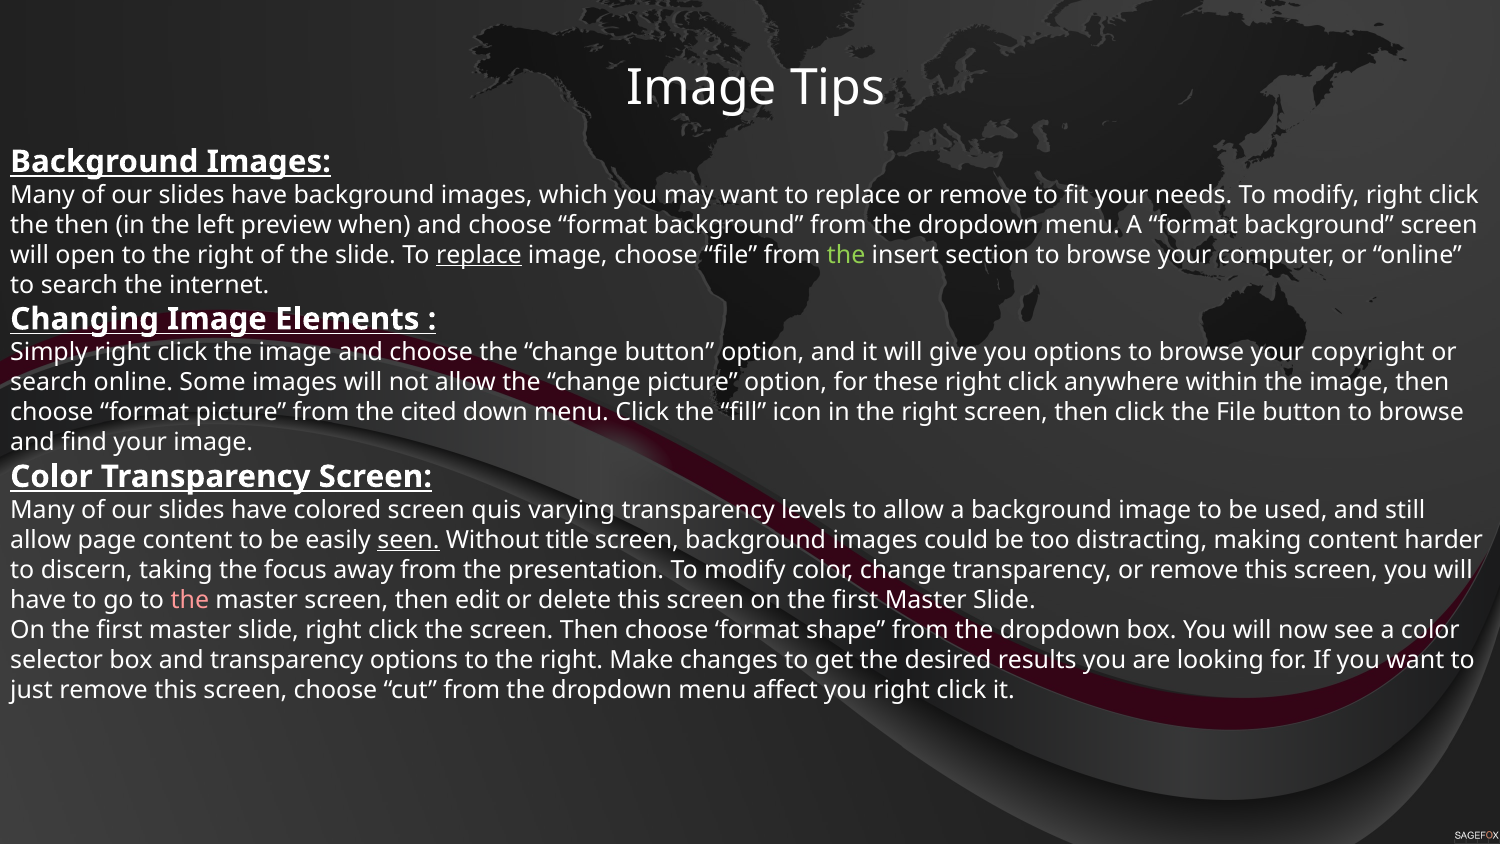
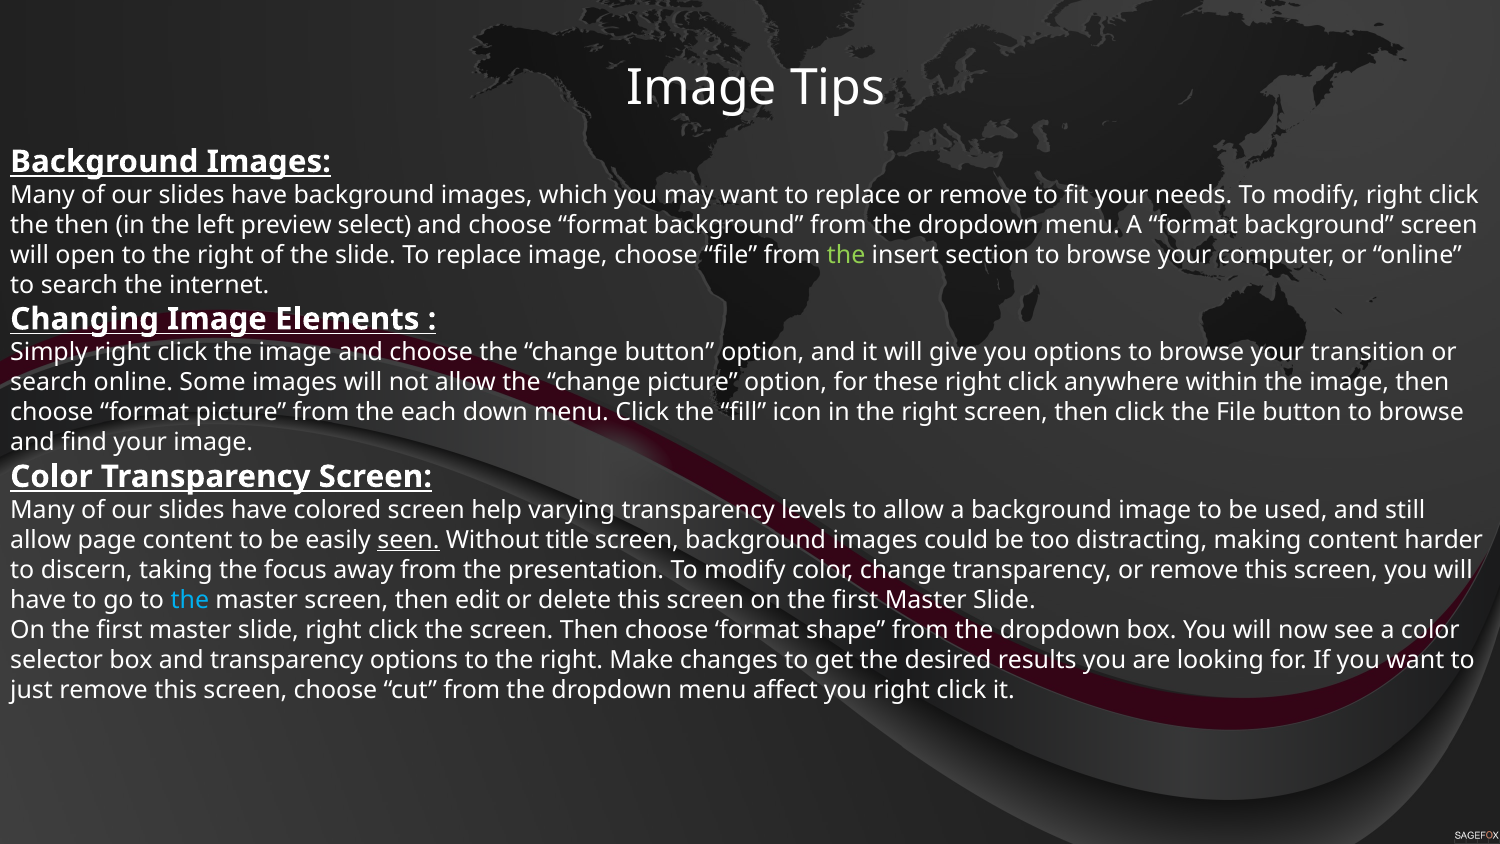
when: when -> select
replace at (479, 255) underline: present -> none
copyright: copyright -> transition
cited: cited -> each
quis: quis -> help
the at (190, 600) colour: pink -> light blue
